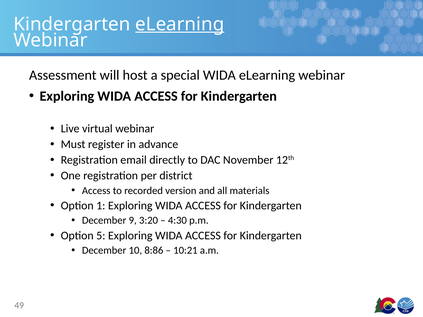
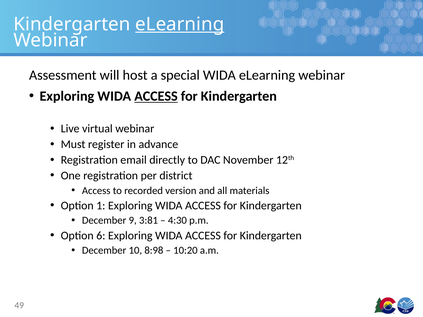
ACCESS at (156, 96) underline: none -> present
3:20: 3:20 -> 3:81
5: 5 -> 6
8:86: 8:86 -> 8:98
10:21: 10:21 -> 10:20
